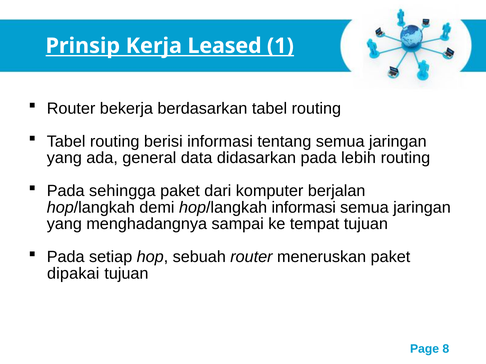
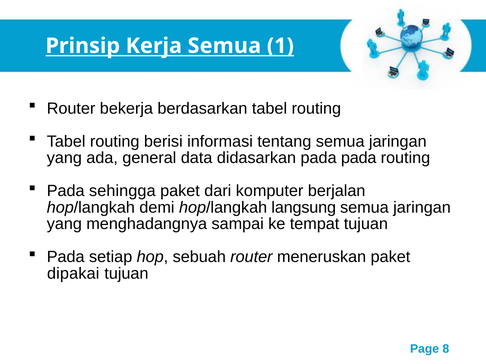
Kerja Leased: Leased -> Semua
pada lebih: lebih -> pada
hop/langkah informasi: informasi -> langsung
